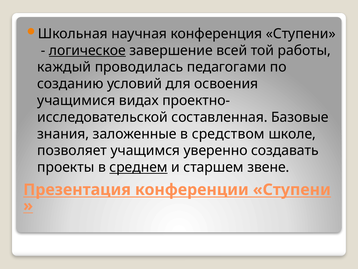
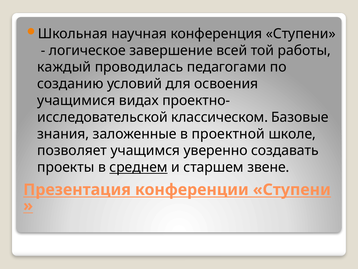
логическое underline: present -> none
составленная: составленная -> классическом
средством: средством -> проектной
